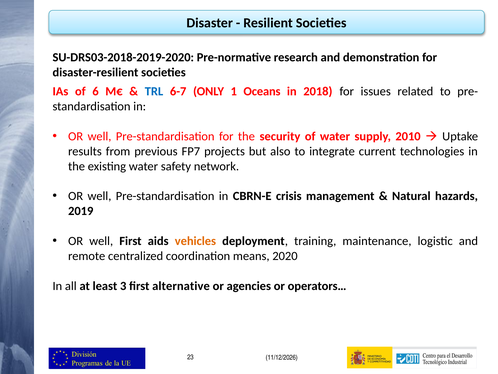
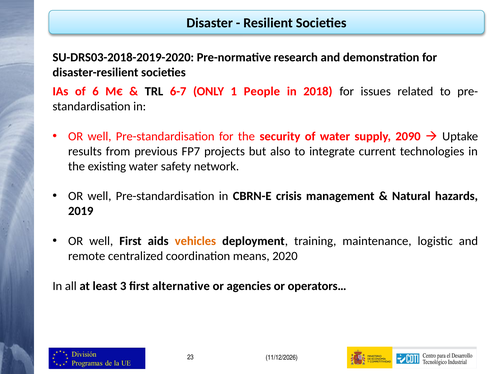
TRL colour: blue -> black
Oceans: Oceans -> People
2010: 2010 -> 2090
